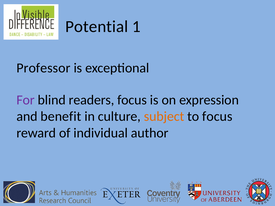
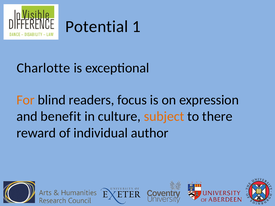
Professor: Professor -> Charlotte
For colour: purple -> orange
to focus: focus -> there
